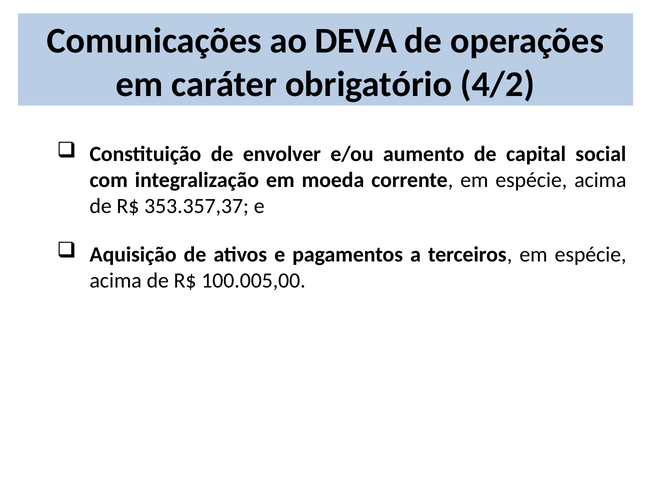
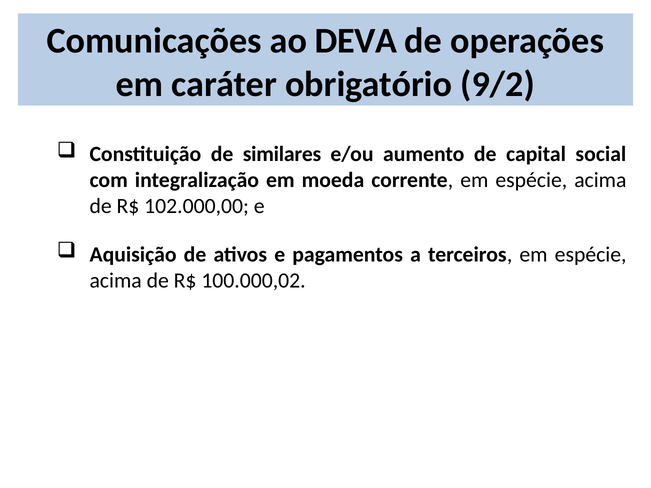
4/2: 4/2 -> 9/2
envolver: envolver -> similares
353.357,37: 353.357,37 -> 102.000,00
100.005,00: 100.005,00 -> 100.000,02
